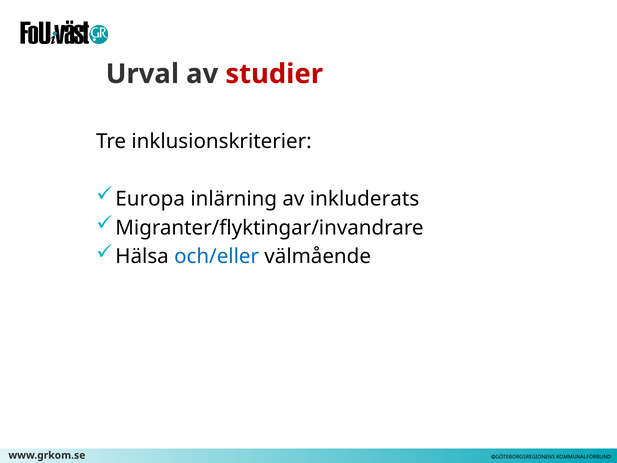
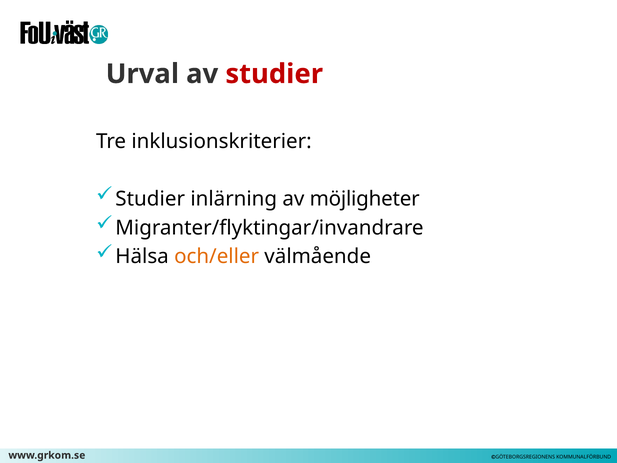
Europa at (150, 199): Europa -> Studier
inkluderats: inkluderats -> möjligheter
och/eller colour: blue -> orange
